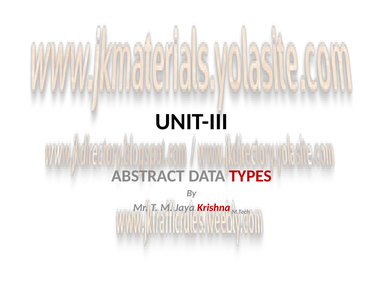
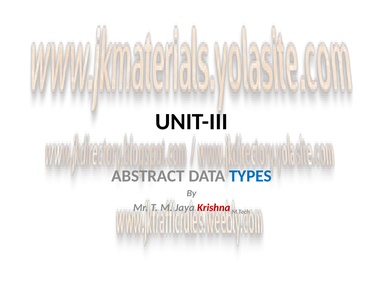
TYPES colour: red -> blue
